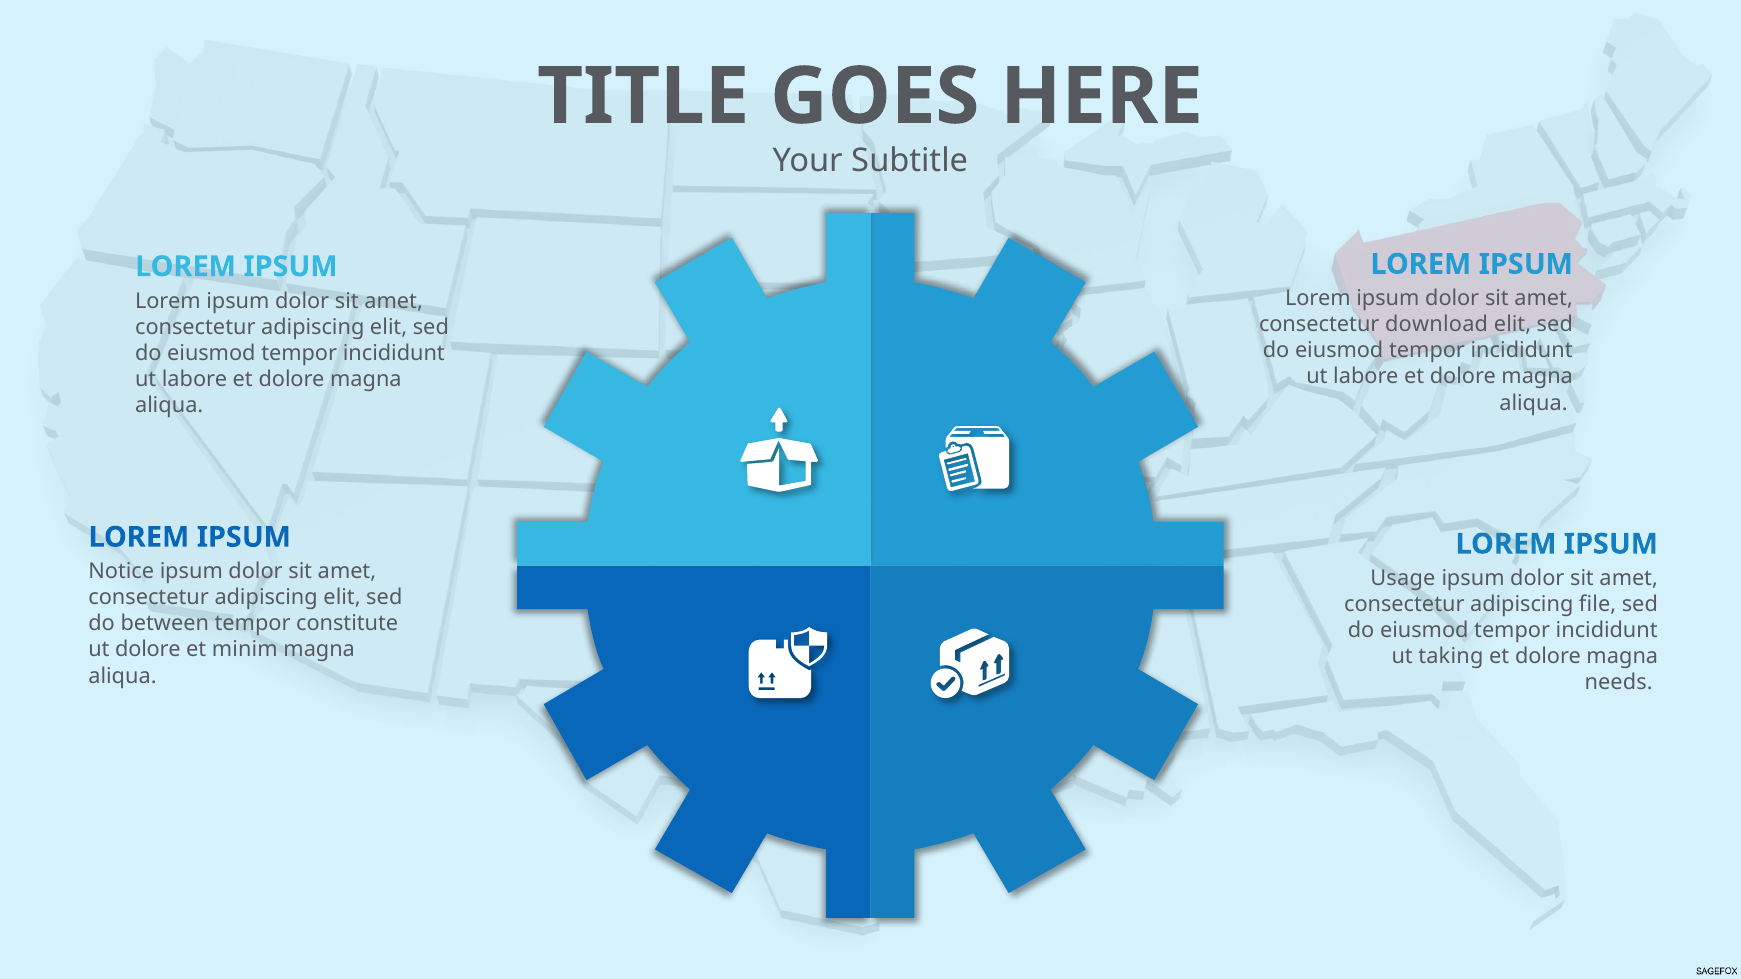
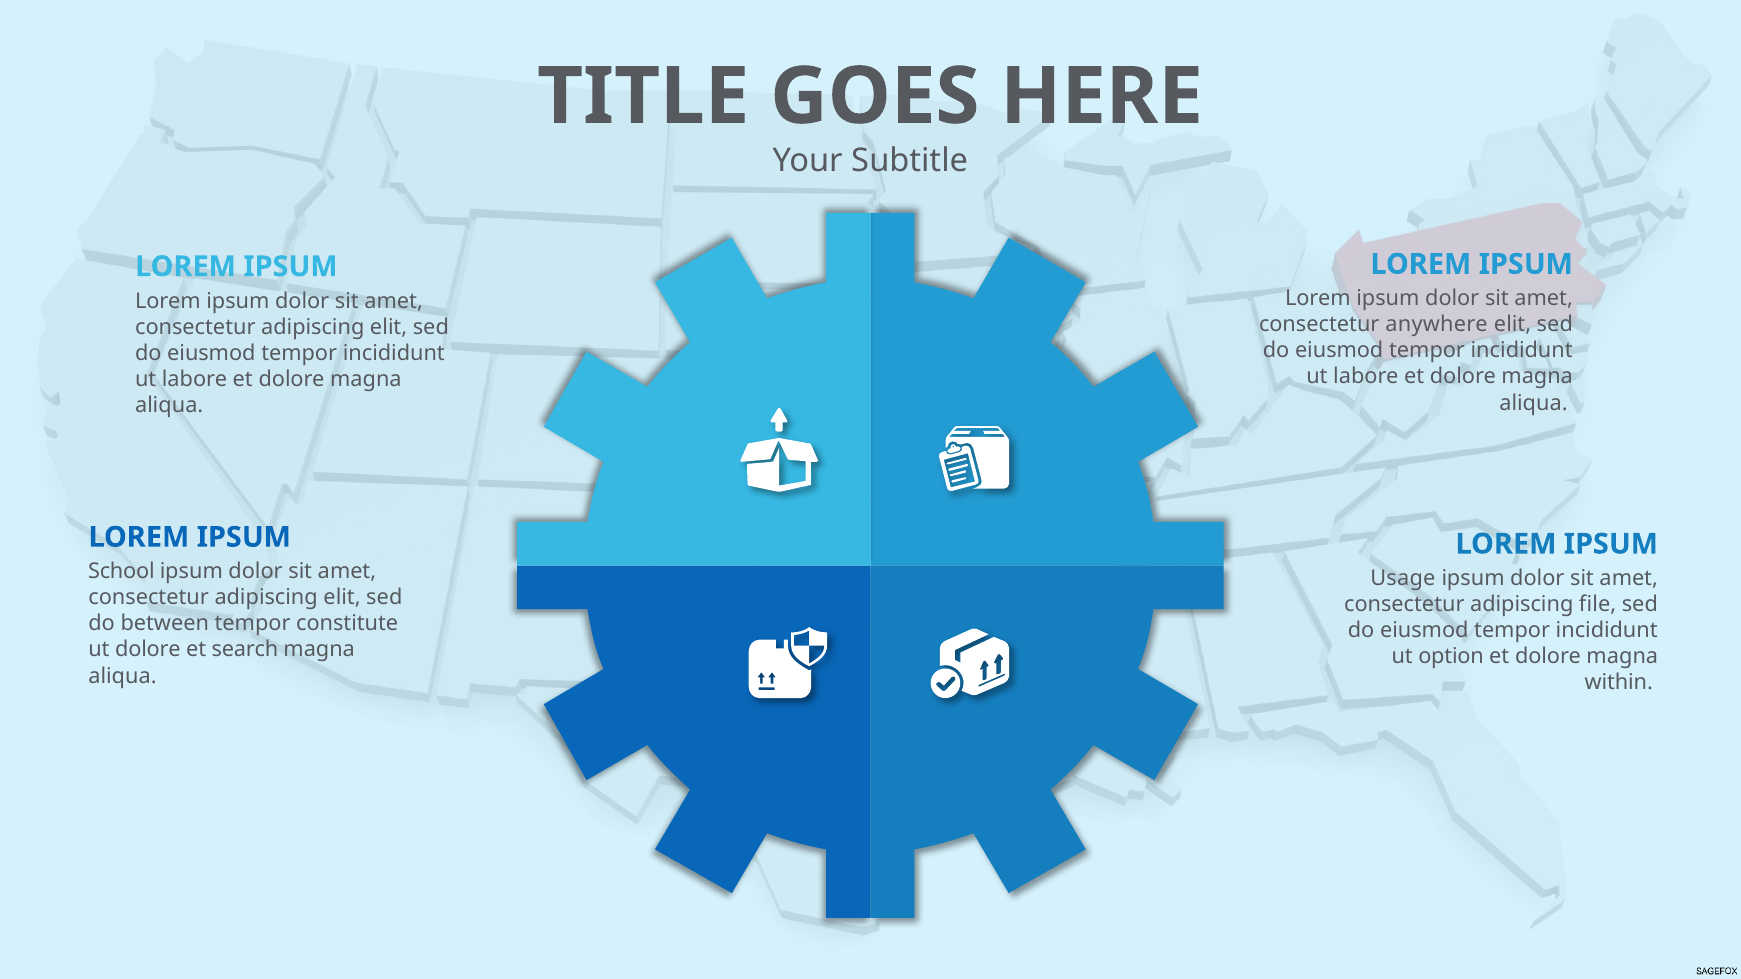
download: download -> anywhere
Notice: Notice -> School
minim: minim -> search
taking: taking -> option
needs: needs -> within
